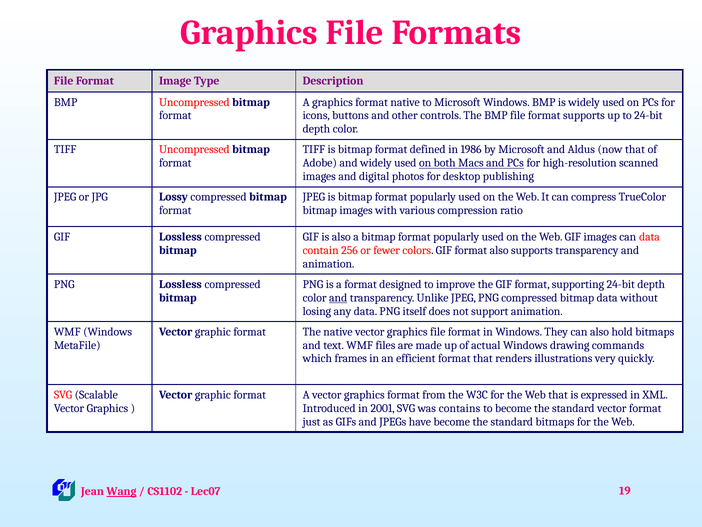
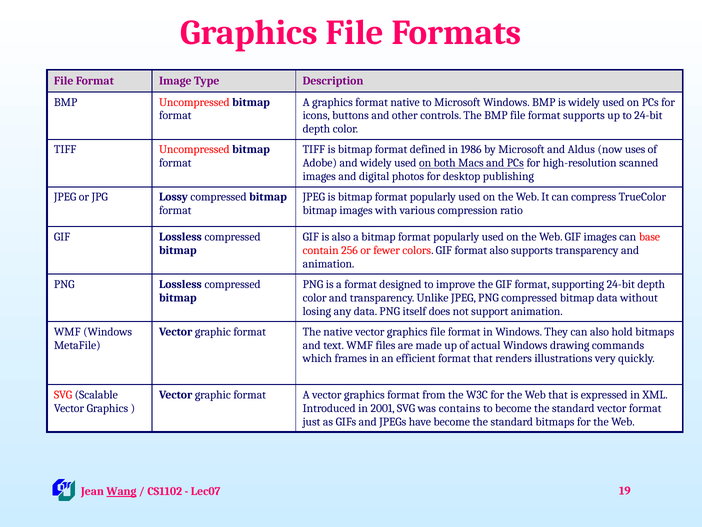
now that: that -> uses
can data: data -> base
and at (338, 297) underline: present -> none
